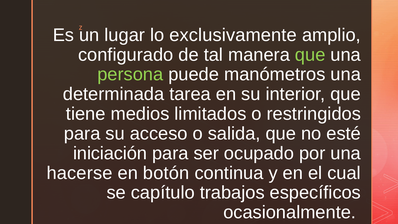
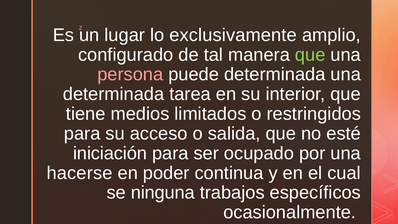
persona colour: light green -> pink
puede manómetros: manómetros -> determinada
botón: botón -> poder
capítulo: capítulo -> ninguna
